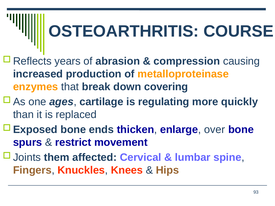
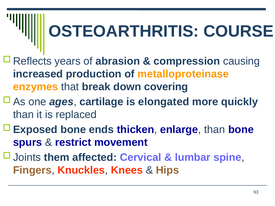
regulating: regulating -> elongated
enlarge over: over -> than
